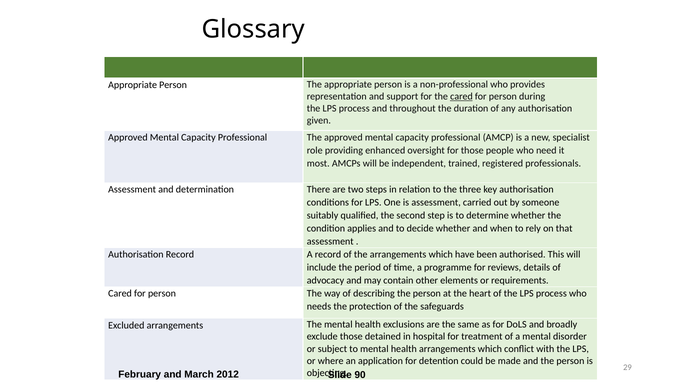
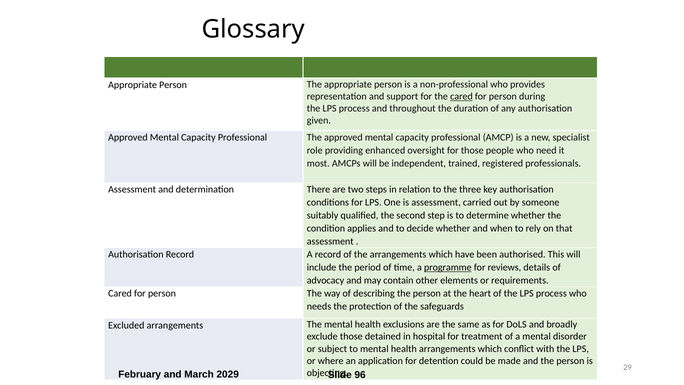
programme underline: none -> present
2012: 2012 -> 2029
90: 90 -> 96
